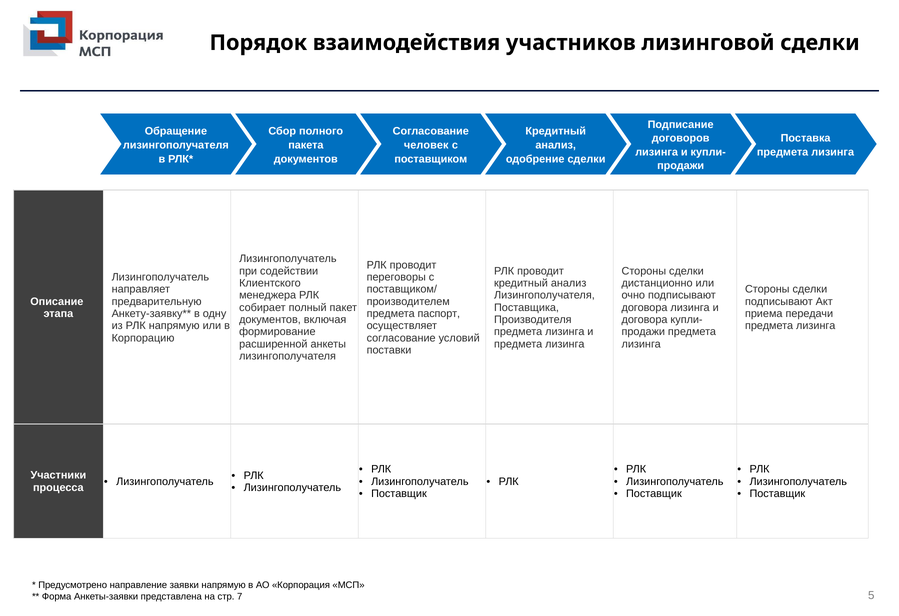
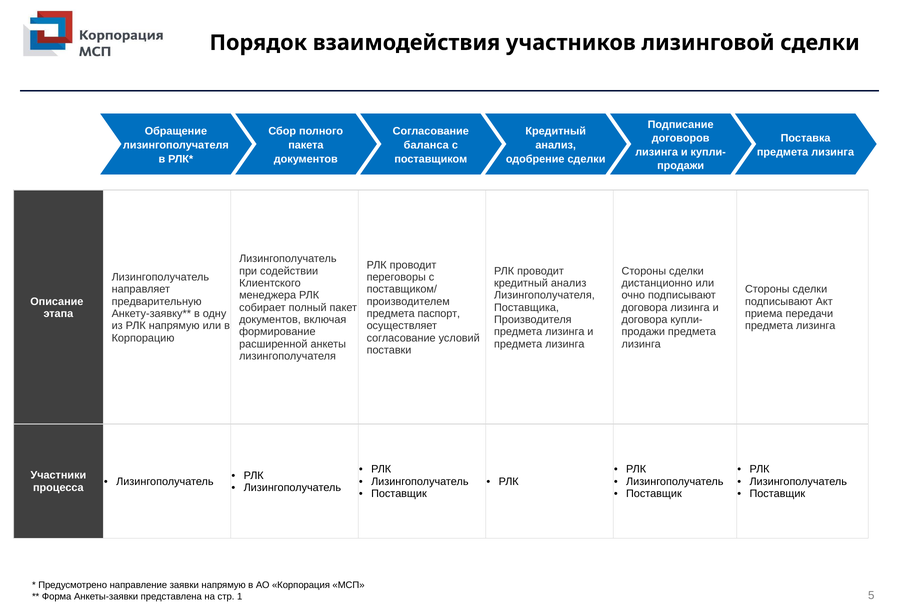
человек: человек -> баланса
7: 7 -> 1
